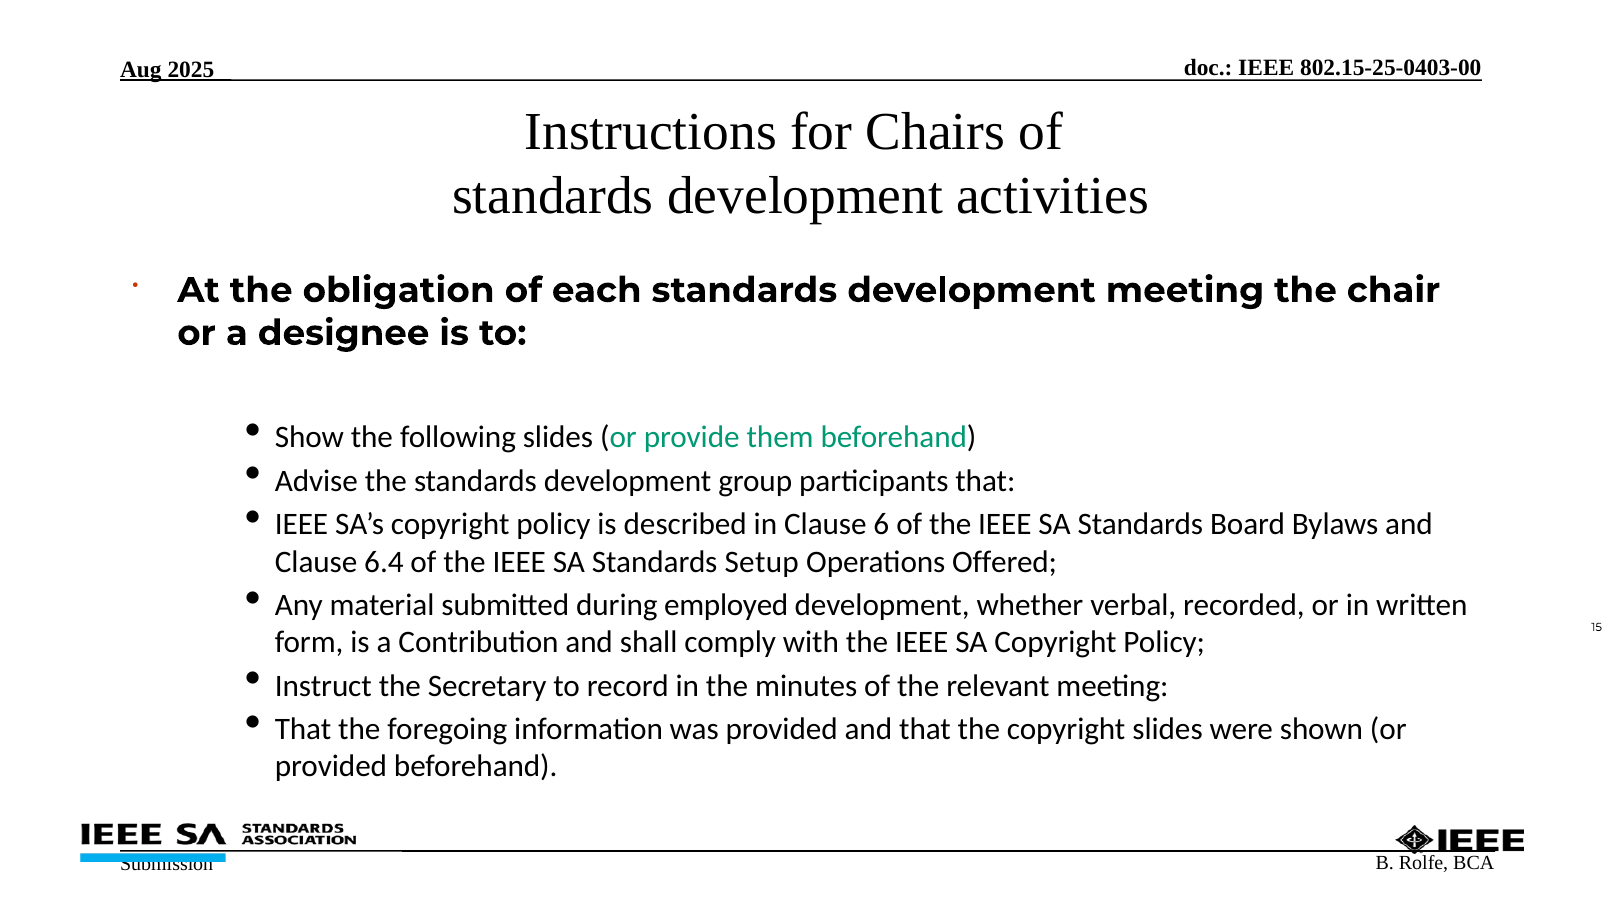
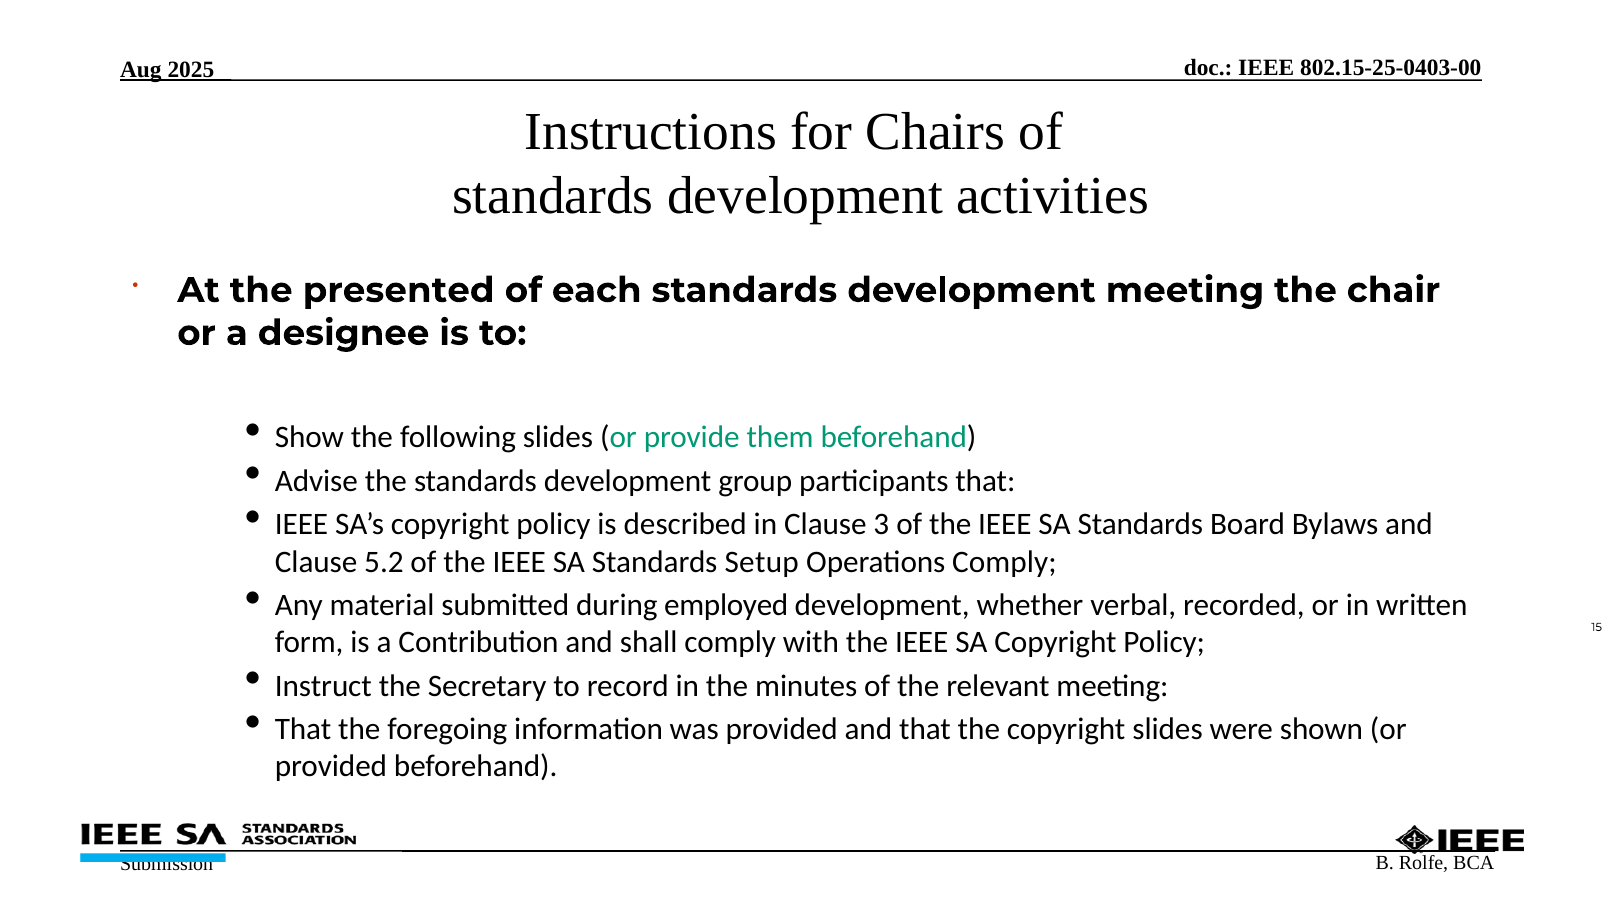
obligation: obligation -> presented
6: 6 -> 3
6.4: 6.4 -> 5.2
Operations Offered: Offered -> Comply
